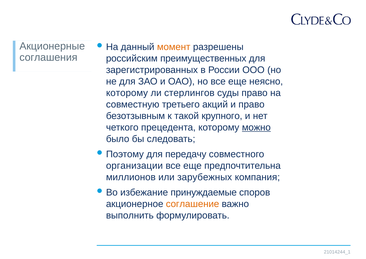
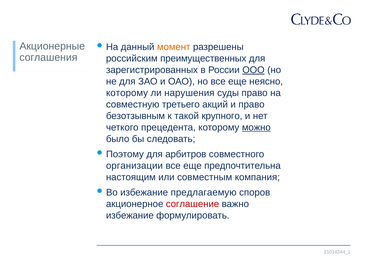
ООО underline: none -> present
стерлингов: стерлингов -> нарушения
передачу: передачу -> арбитров
миллионов: миллионов -> настоящим
зарубежных: зарубежных -> совместным
принуждаемые: принуждаемые -> предлагаемую
соглашение colour: orange -> red
выполнить at (130, 215): выполнить -> избежание
